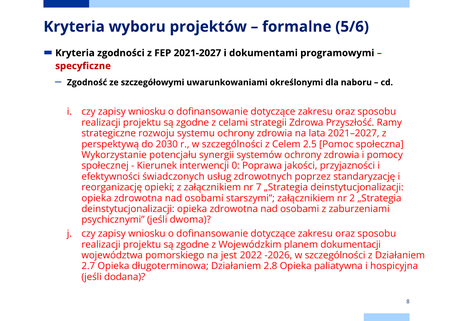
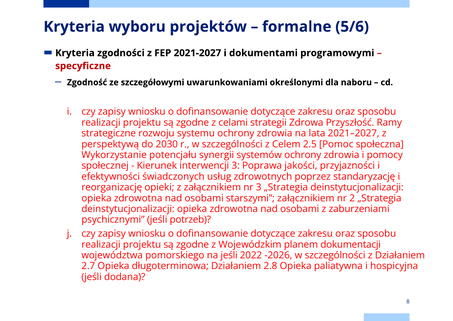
interwencji 0: 0 -> 3
nr 7: 7 -> 3
dwoma: dwoma -> potrzeb
na jest: jest -> jeśli
